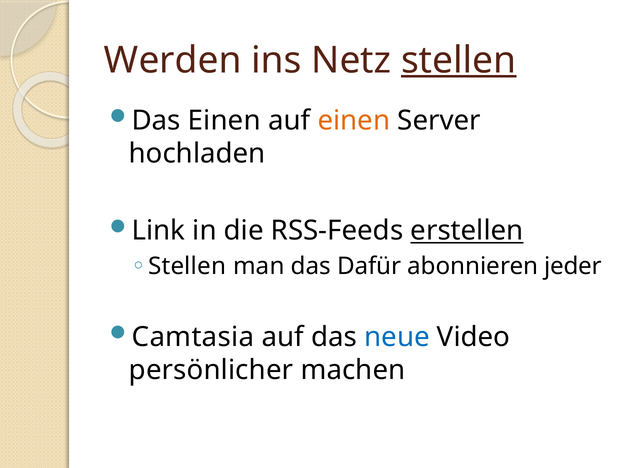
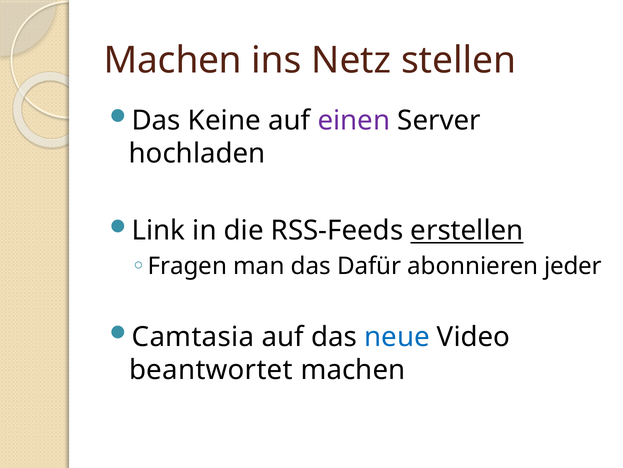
Werden at (173, 60): Werden -> Machen
stellen at (459, 60) underline: present -> none
Das Einen: Einen -> Keine
einen at (354, 120) colour: orange -> purple
Stellen at (187, 266): Stellen -> Fragen
persönlicher: persönlicher -> beantwortet
